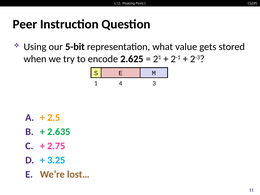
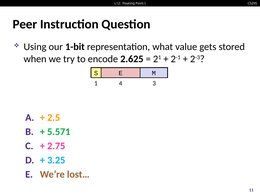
5-bit: 5-bit -> 1-bit
2.635: 2.635 -> 5.571
